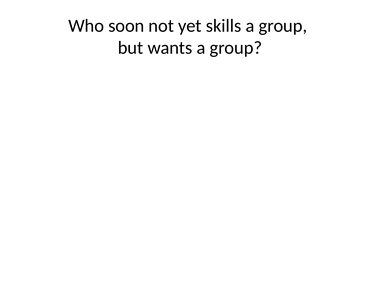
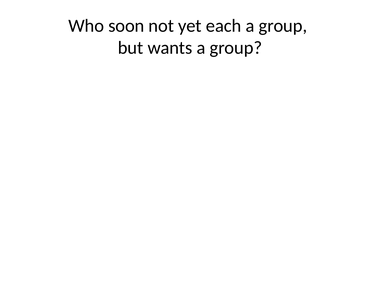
skills: skills -> each
